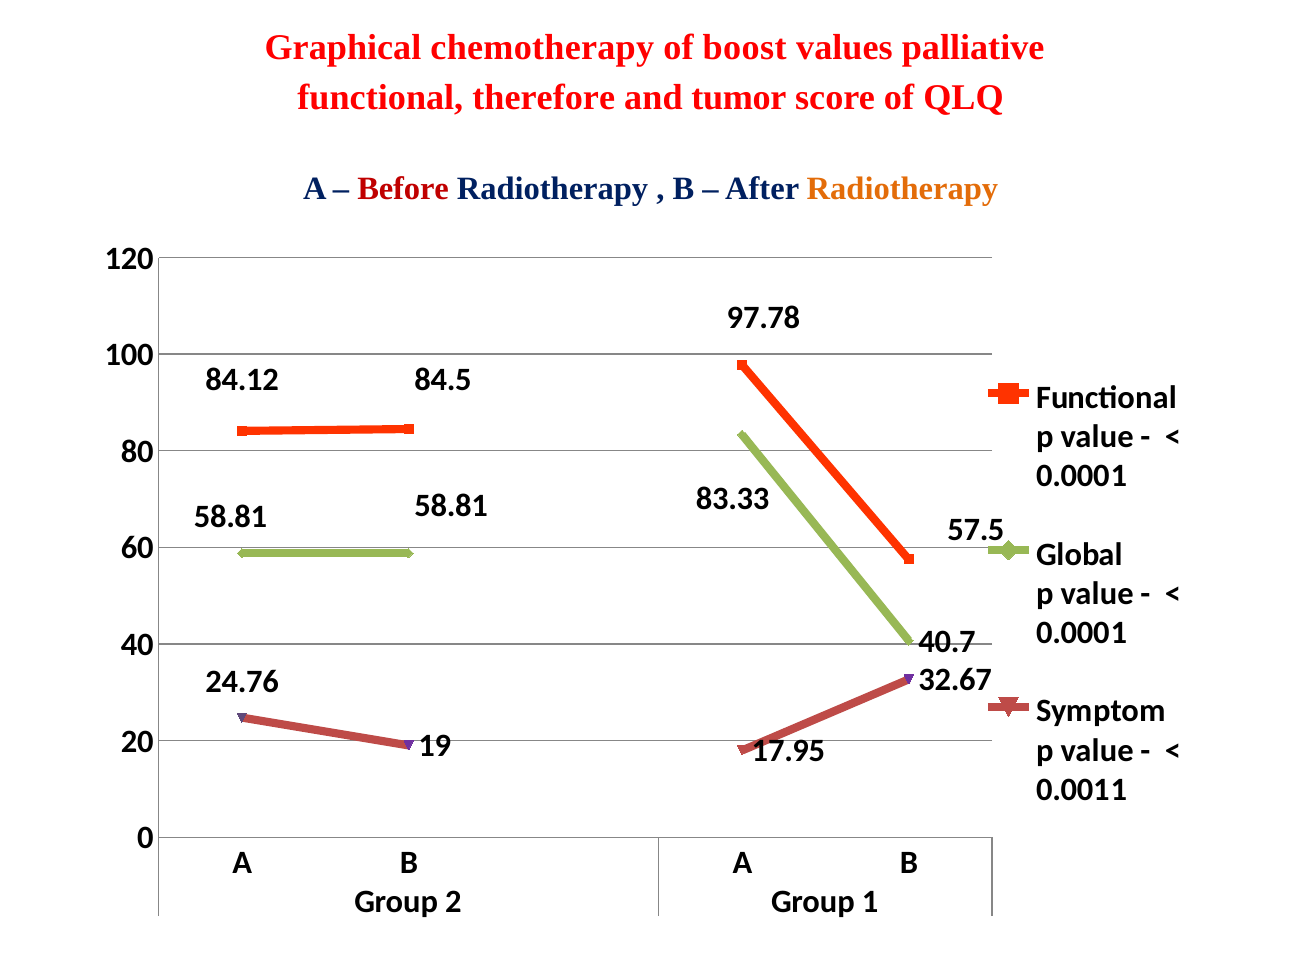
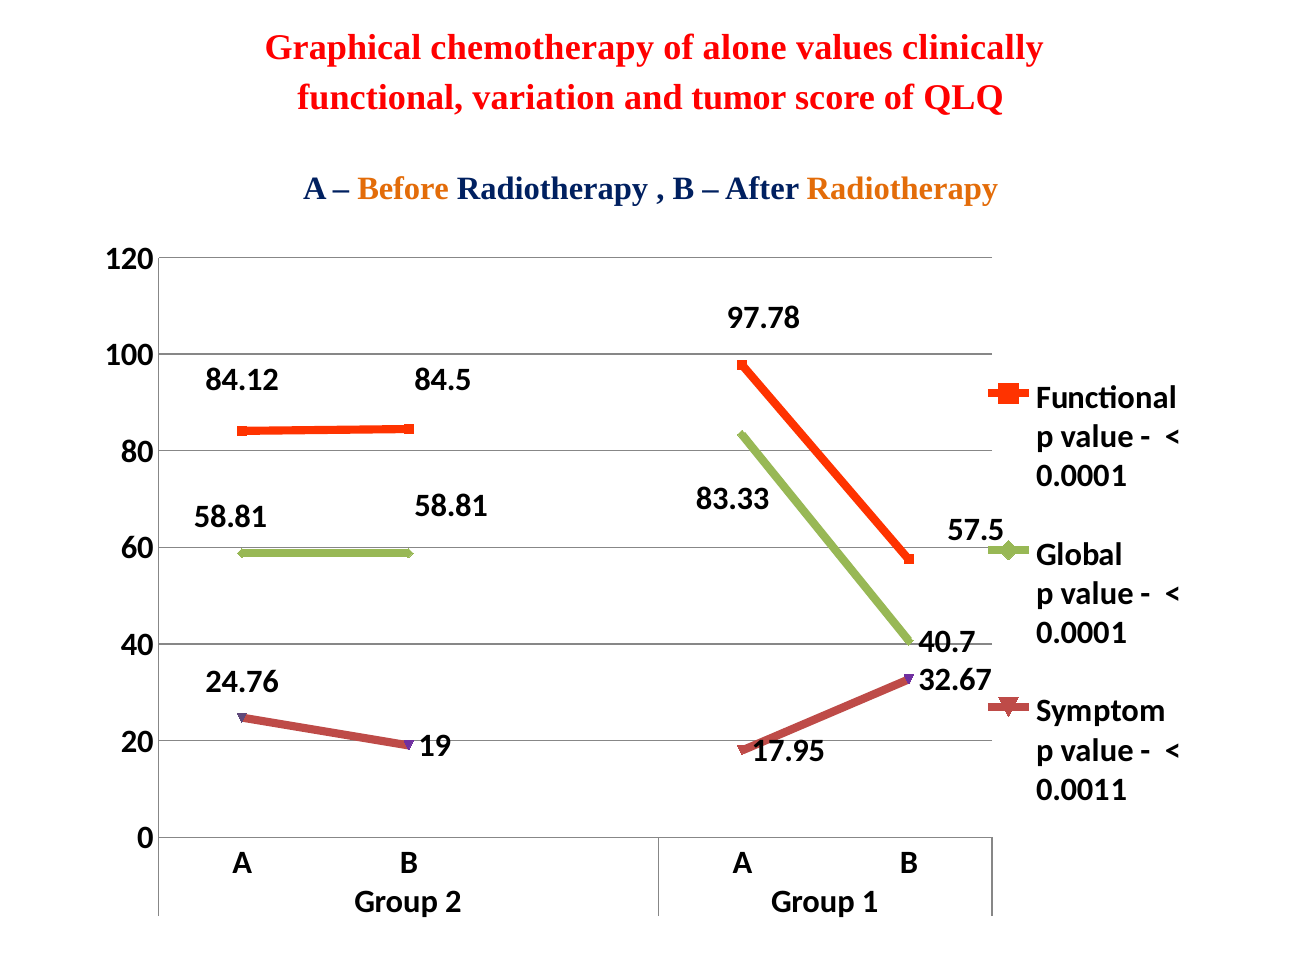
boost: boost -> alone
palliative: palliative -> clinically
therefore: therefore -> variation
Before colour: red -> orange
